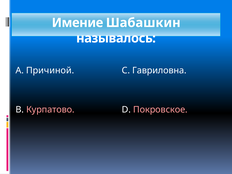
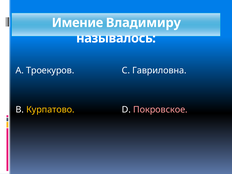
Шабашкин: Шабашкин -> Владимиру
Причиной: Причиной -> Троекуров
Курпатово colour: pink -> yellow
